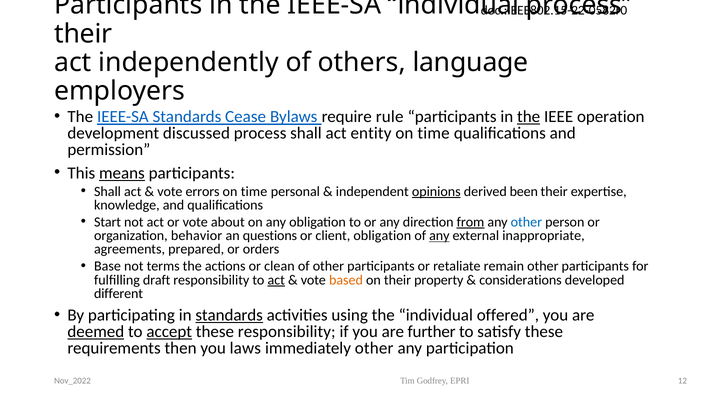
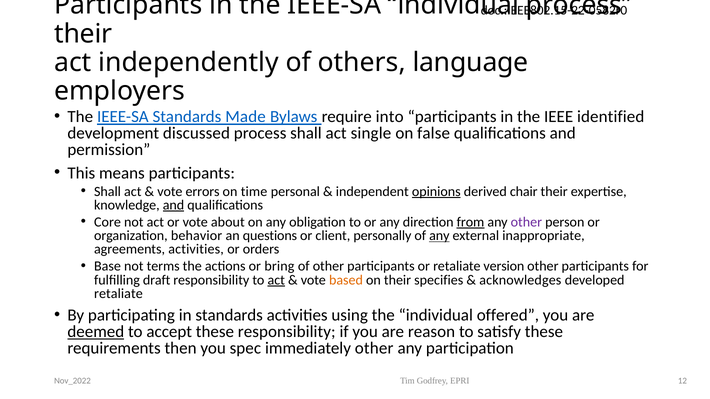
Cease: Cease -> Made
rule: rule -> into
the at (529, 117) underline: present -> none
operation: operation -> identified
entity: entity -> single
time at (434, 133): time -> false
means underline: present -> none
been: been -> chair
and at (173, 205) underline: none -> present
Start: Start -> Core
other at (526, 222) colour: blue -> purple
client obligation: obligation -> personally
agreements prepared: prepared -> activities
clean: clean -> bring
remain: remain -> version
property: property -> specifies
considerations: considerations -> acknowledges
different at (119, 294): different -> retaliate
standards at (229, 315) underline: present -> none
accept underline: present -> none
further: further -> reason
laws: laws -> spec
